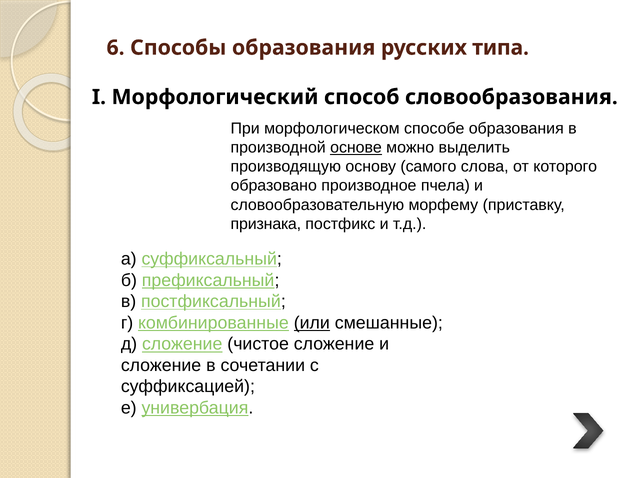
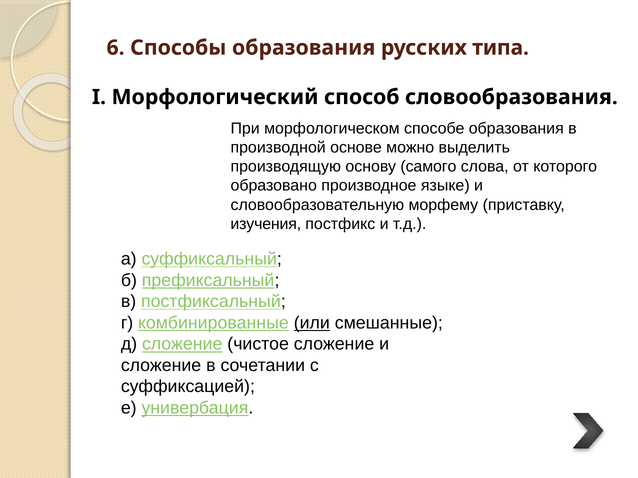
основе underline: present -> none
пчела: пчела -> языке
признака: признака -> изучения
